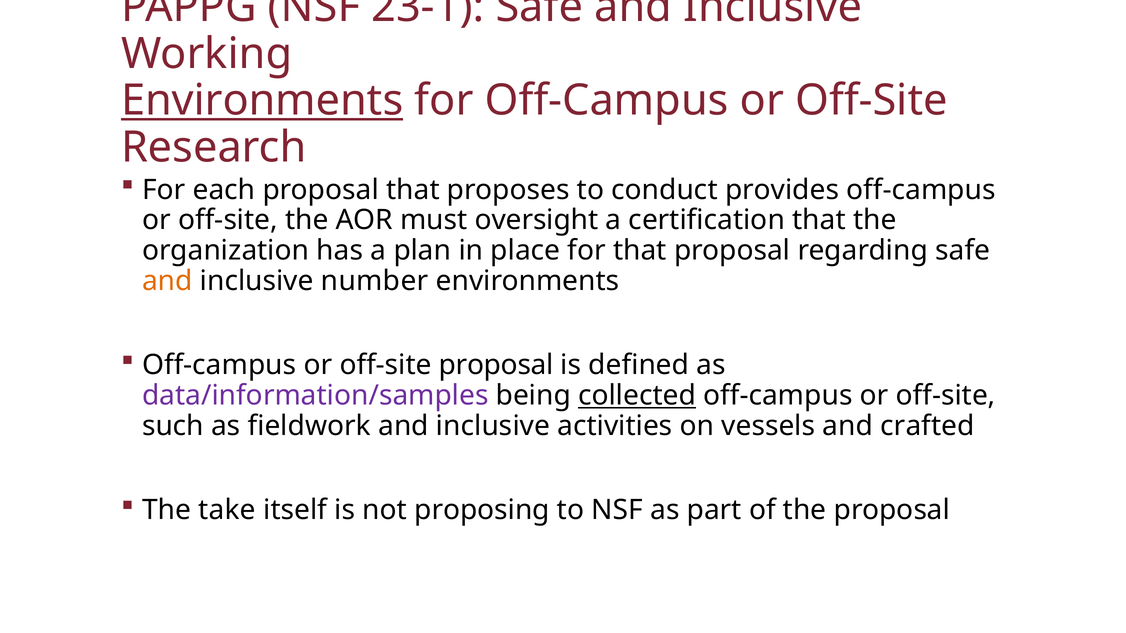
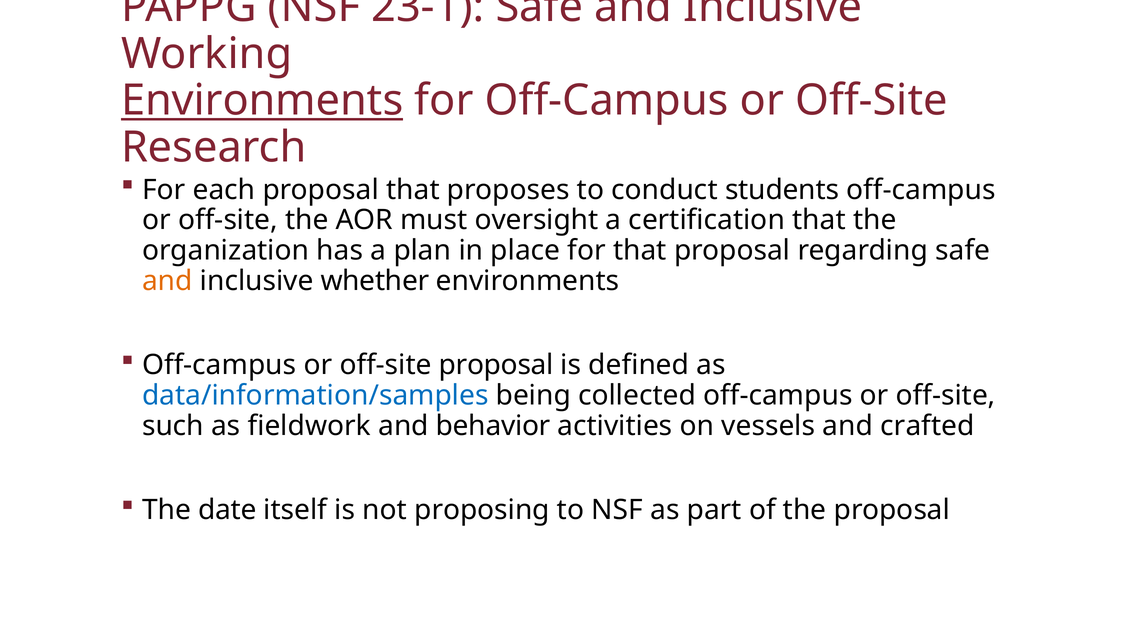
provides: provides -> students
number: number -> whether
data/information/samples colour: purple -> blue
collected underline: present -> none
fieldwork and inclusive: inclusive -> behavior
take: take -> date
